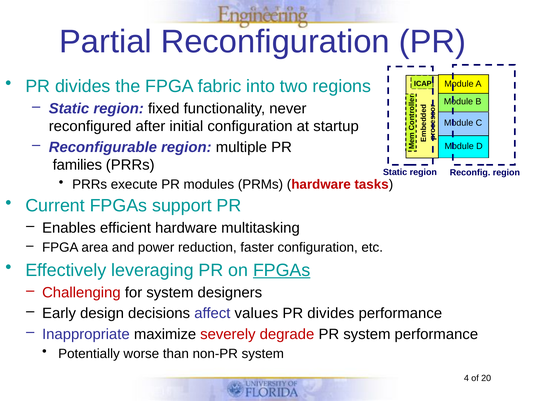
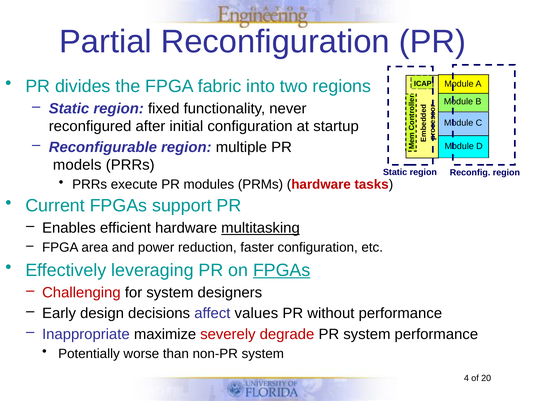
families: families -> models
multitasking underline: none -> present
divides at (331, 314): divides -> without
